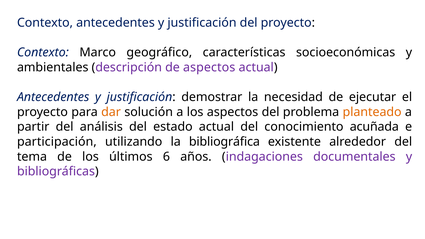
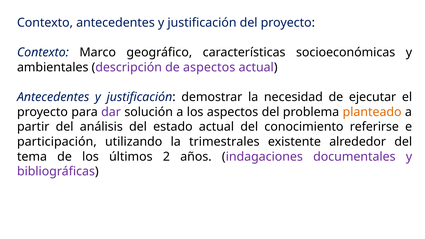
dar colour: orange -> purple
acuñada: acuñada -> referirse
bibliográfica: bibliográfica -> trimestrales
6: 6 -> 2
